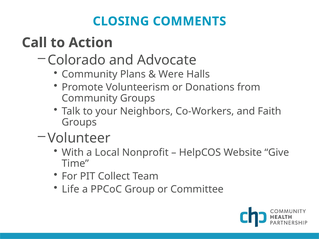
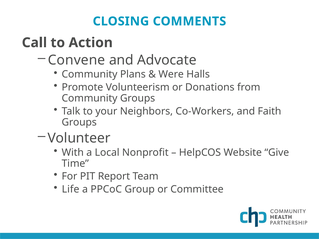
Colorado: Colorado -> Convene
Collect: Collect -> Report
